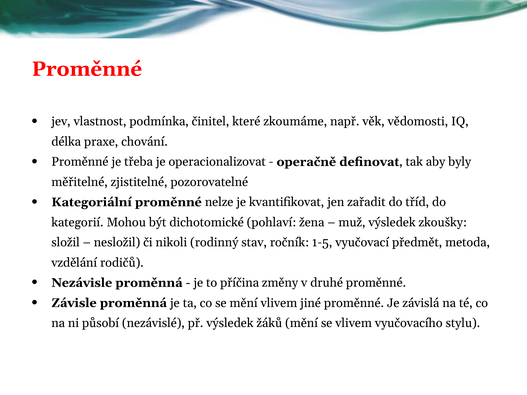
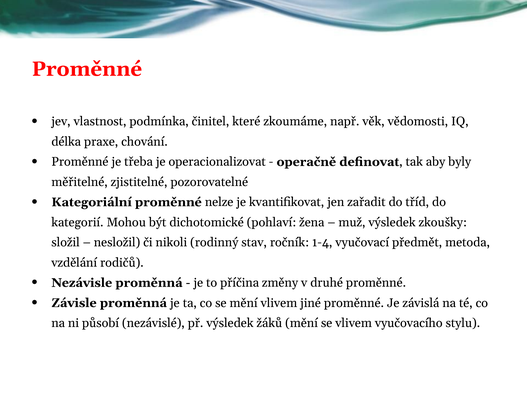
1-5: 1-5 -> 1-4
